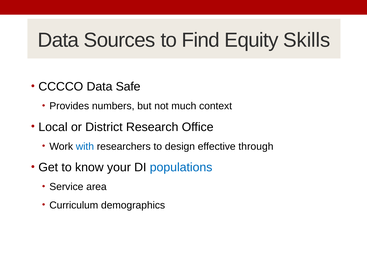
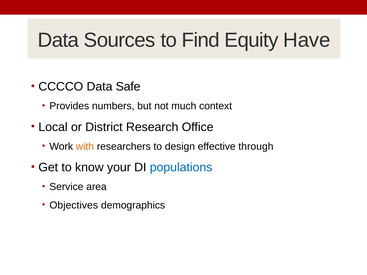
Skills: Skills -> Have
with colour: blue -> orange
Curriculum: Curriculum -> Objectives
